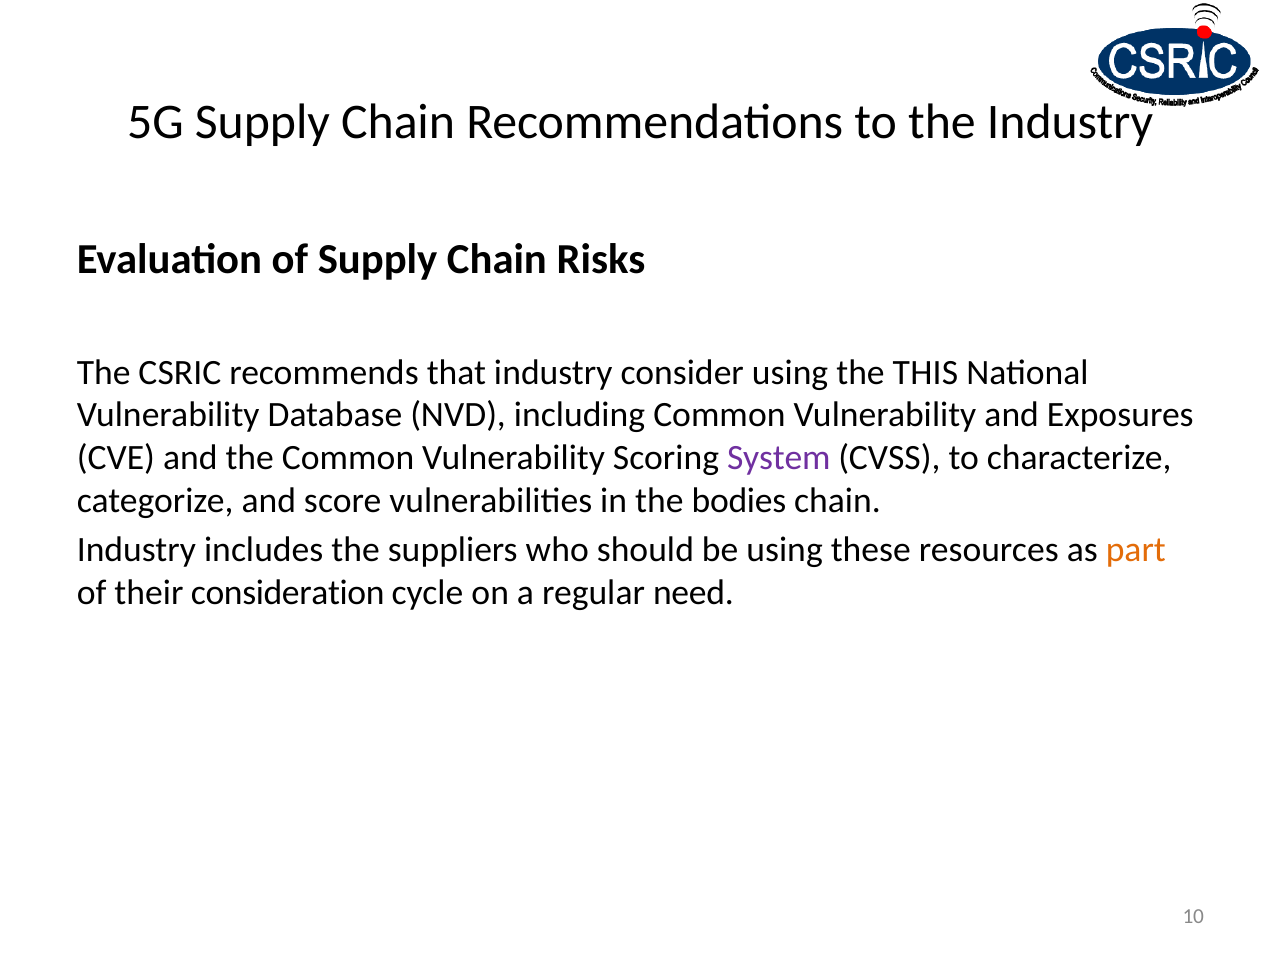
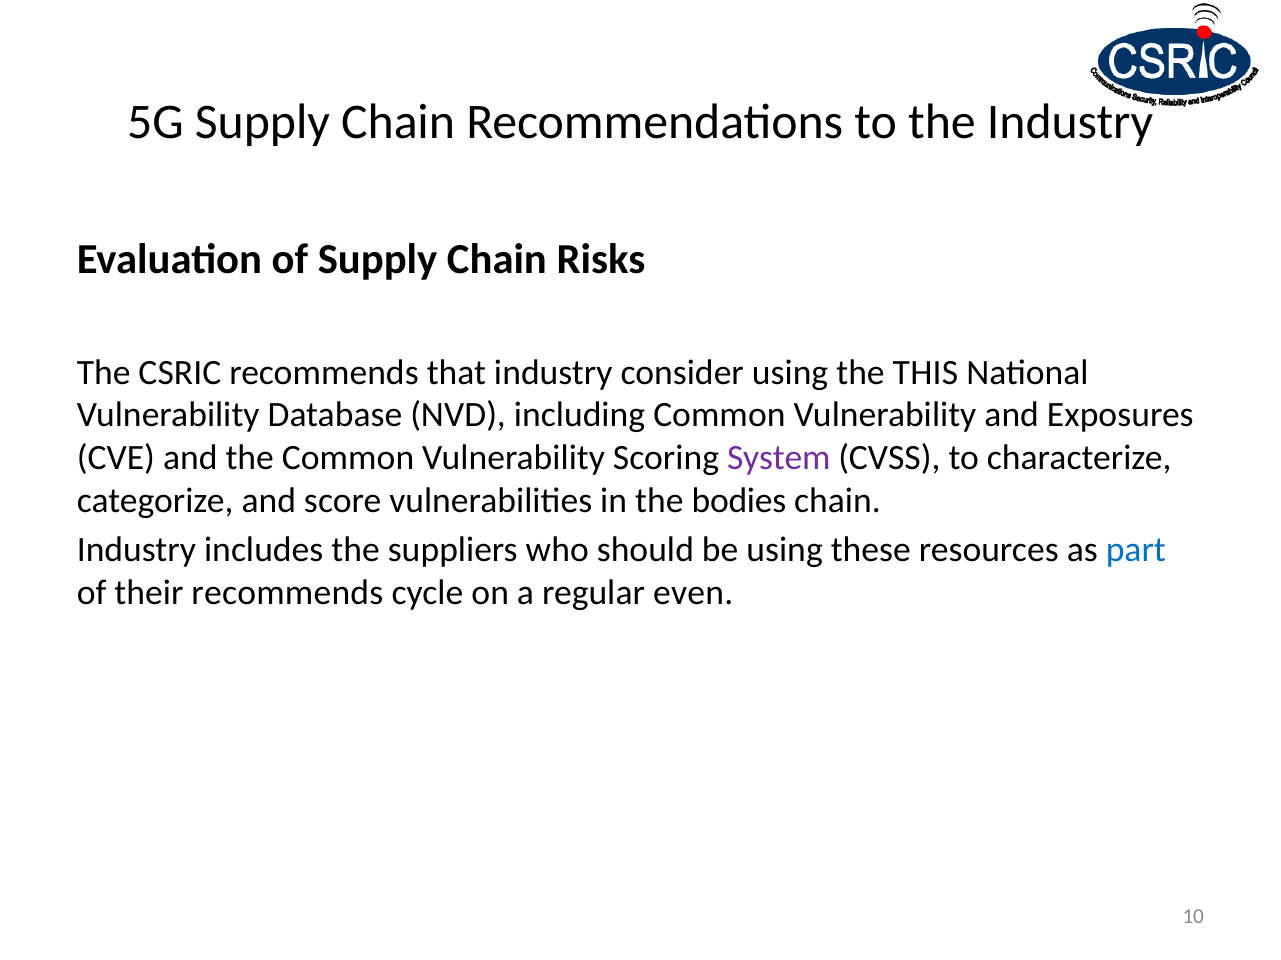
part colour: orange -> blue
their consideration: consideration -> recommends
need: need -> even
